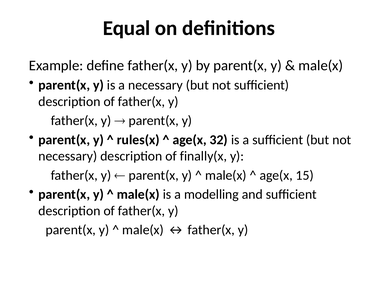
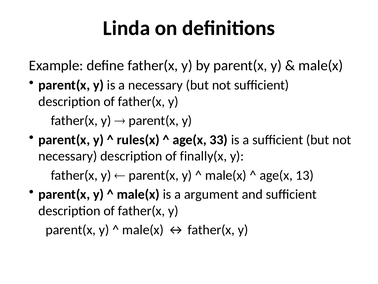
Equal: Equal -> Linda
32: 32 -> 33
15: 15 -> 13
modelling: modelling -> argument
